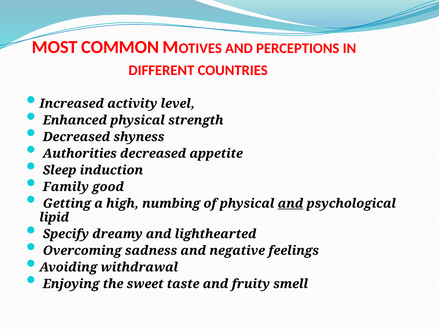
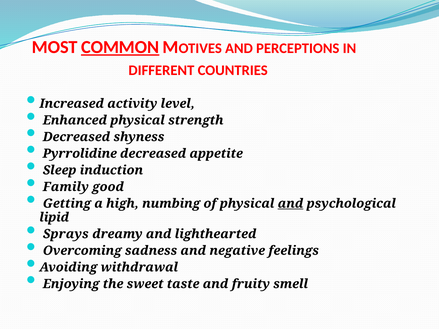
COMMON underline: none -> present
Authorities: Authorities -> Pyrrolidine
Specify: Specify -> Sprays
